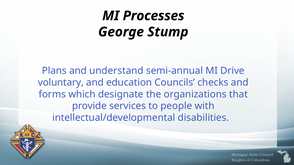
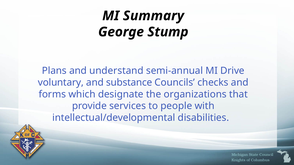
Processes: Processes -> Summary
education: education -> substance
